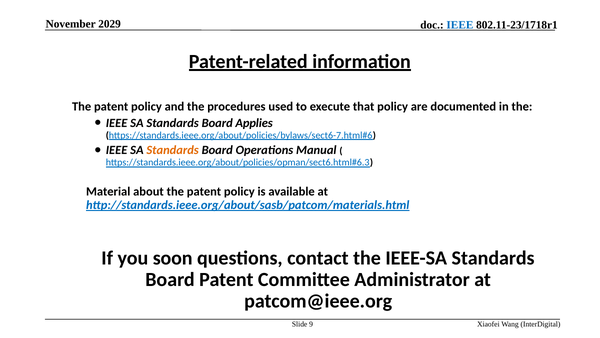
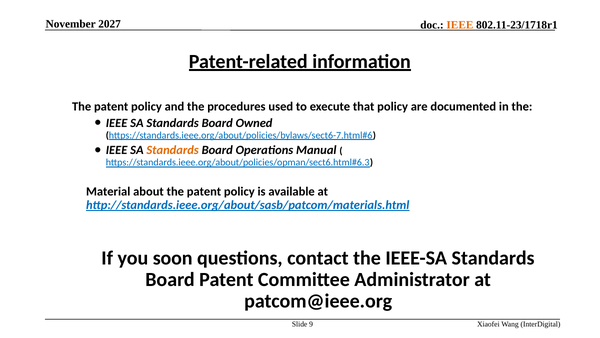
2029: 2029 -> 2027
IEEE at (460, 25) colour: blue -> orange
Applies: Applies -> Owned
